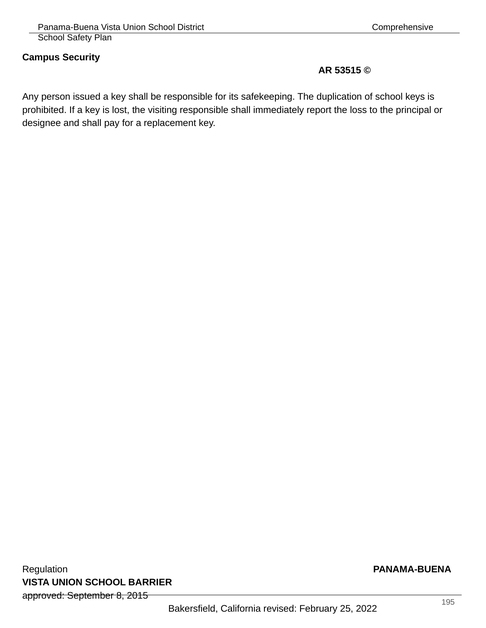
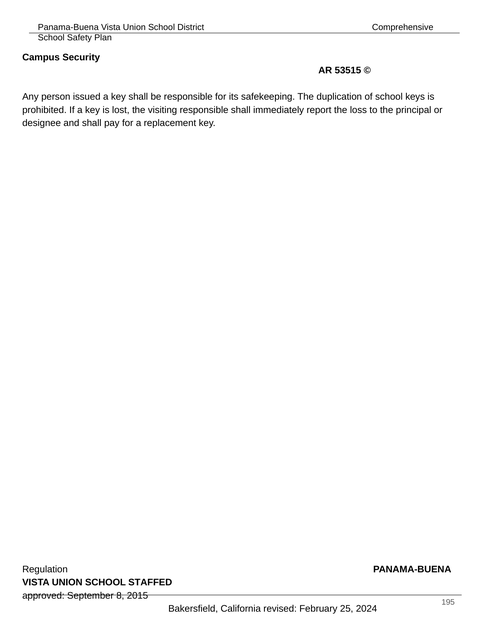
BARRIER: BARRIER -> STAFFED
2022: 2022 -> 2024
